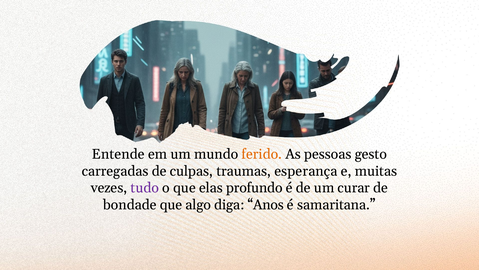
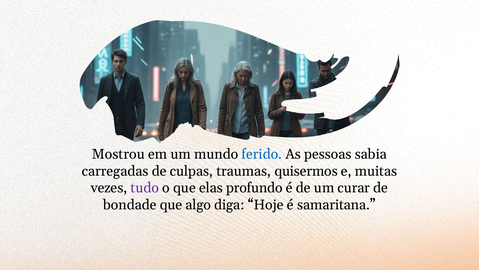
Entende: Entende -> Mostrou
ferido colour: orange -> blue
gesto: gesto -> sabia
esperança: esperança -> quisermos
Anos: Anos -> Hoje
